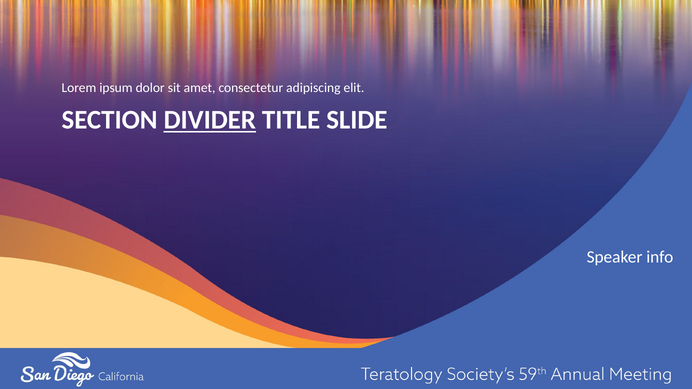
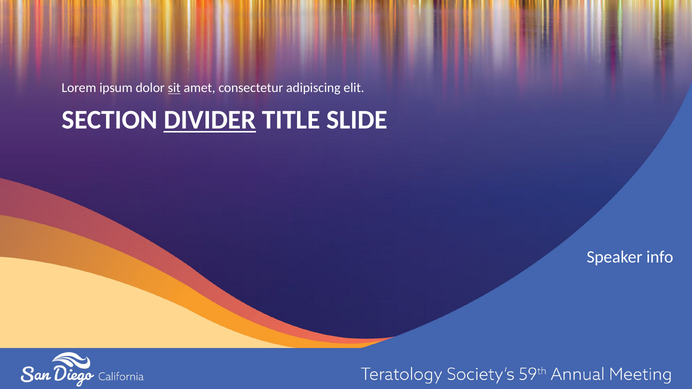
sit underline: none -> present
